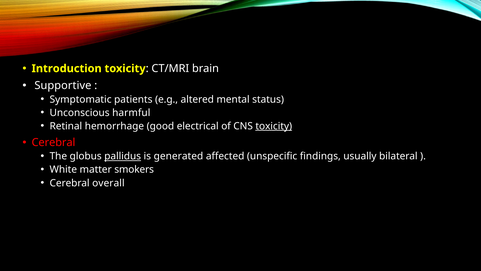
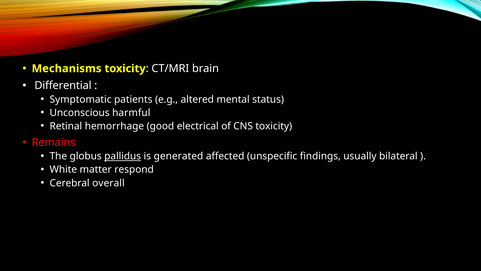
Introduction: Introduction -> Mechanisms
Supportive: Supportive -> Differential
toxicity at (274, 126) underline: present -> none
Cerebral at (54, 142): Cerebral -> Remains
smokers: smokers -> respond
